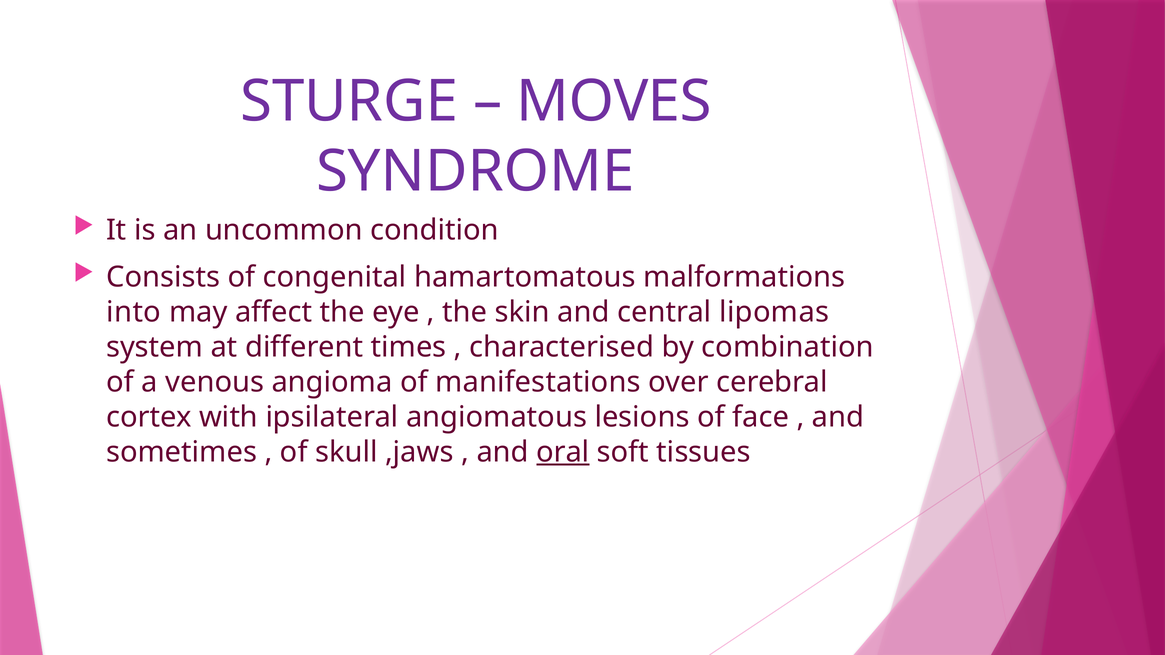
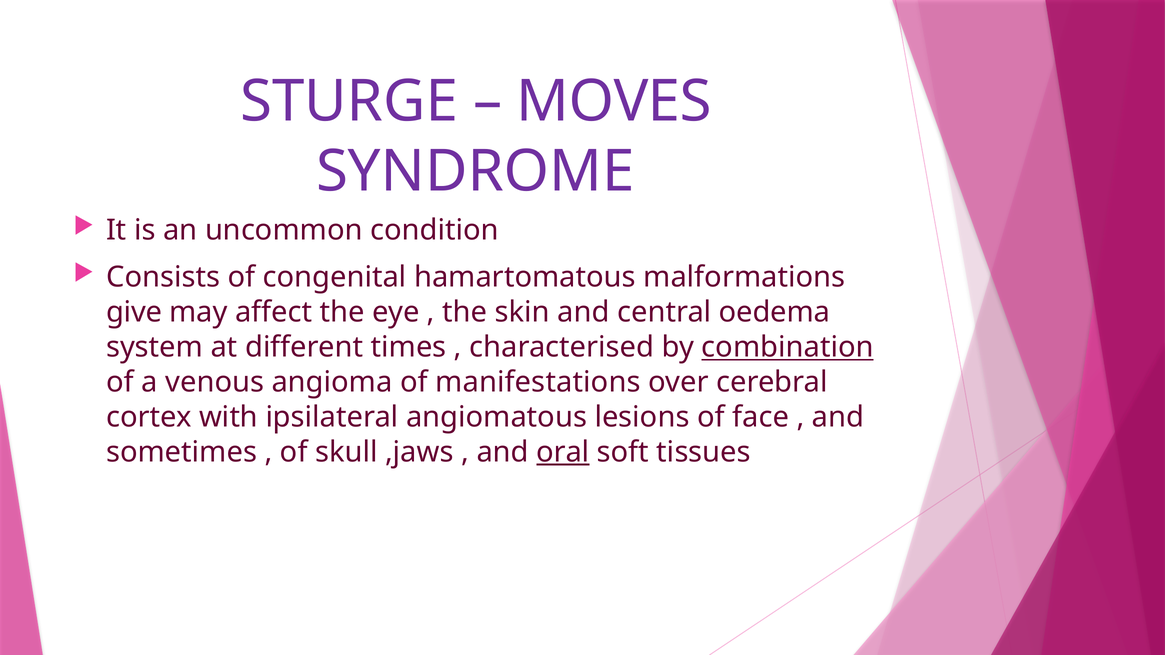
into: into -> give
lipomas: lipomas -> oedema
combination underline: none -> present
